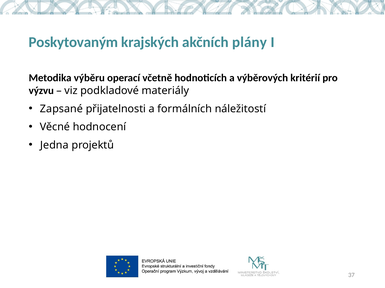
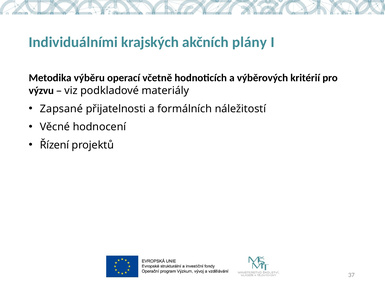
Poskytovaným: Poskytovaným -> Individuálními
Jedna: Jedna -> Řízení
